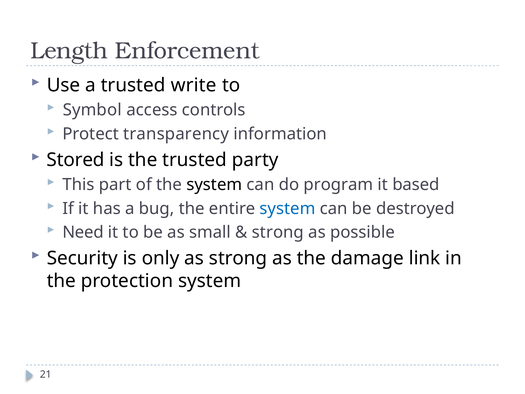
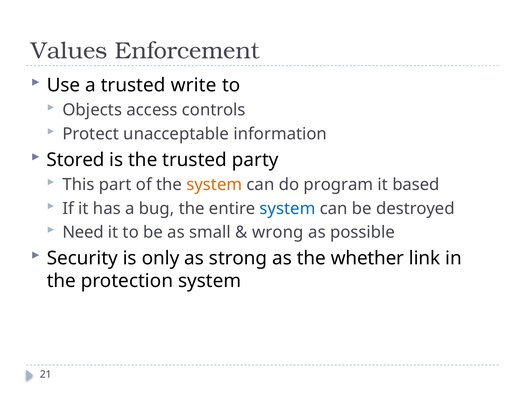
Length: Length -> Values
Symbol: Symbol -> Objects
transparency: transparency -> unacceptable
system at (214, 185) colour: black -> orange
strong at (278, 232): strong -> wrong
damage: damage -> whether
